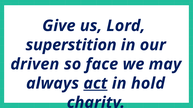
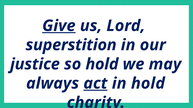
Give underline: none -> present
driven: driven -> justice
so face: face -> hold
